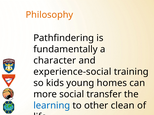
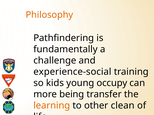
character: character -> challenge
homes: homes -> occupy
social: social -> being
learning colour: blue -> orange
